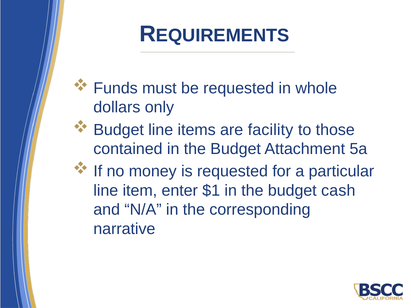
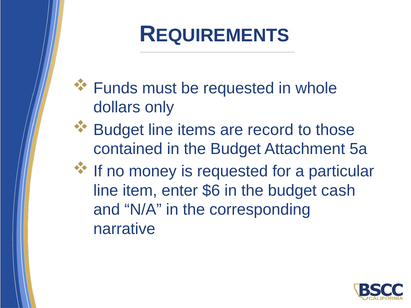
facility: facility -> record
$1: $1 -> $6
